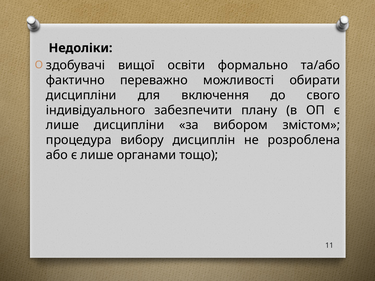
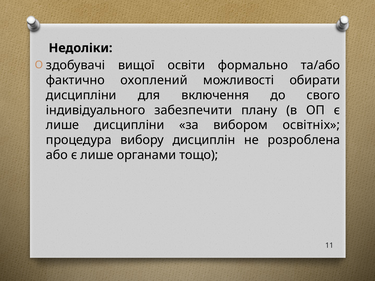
переважно: переважно -> охоплений
змістом: змістом -> освітніх
